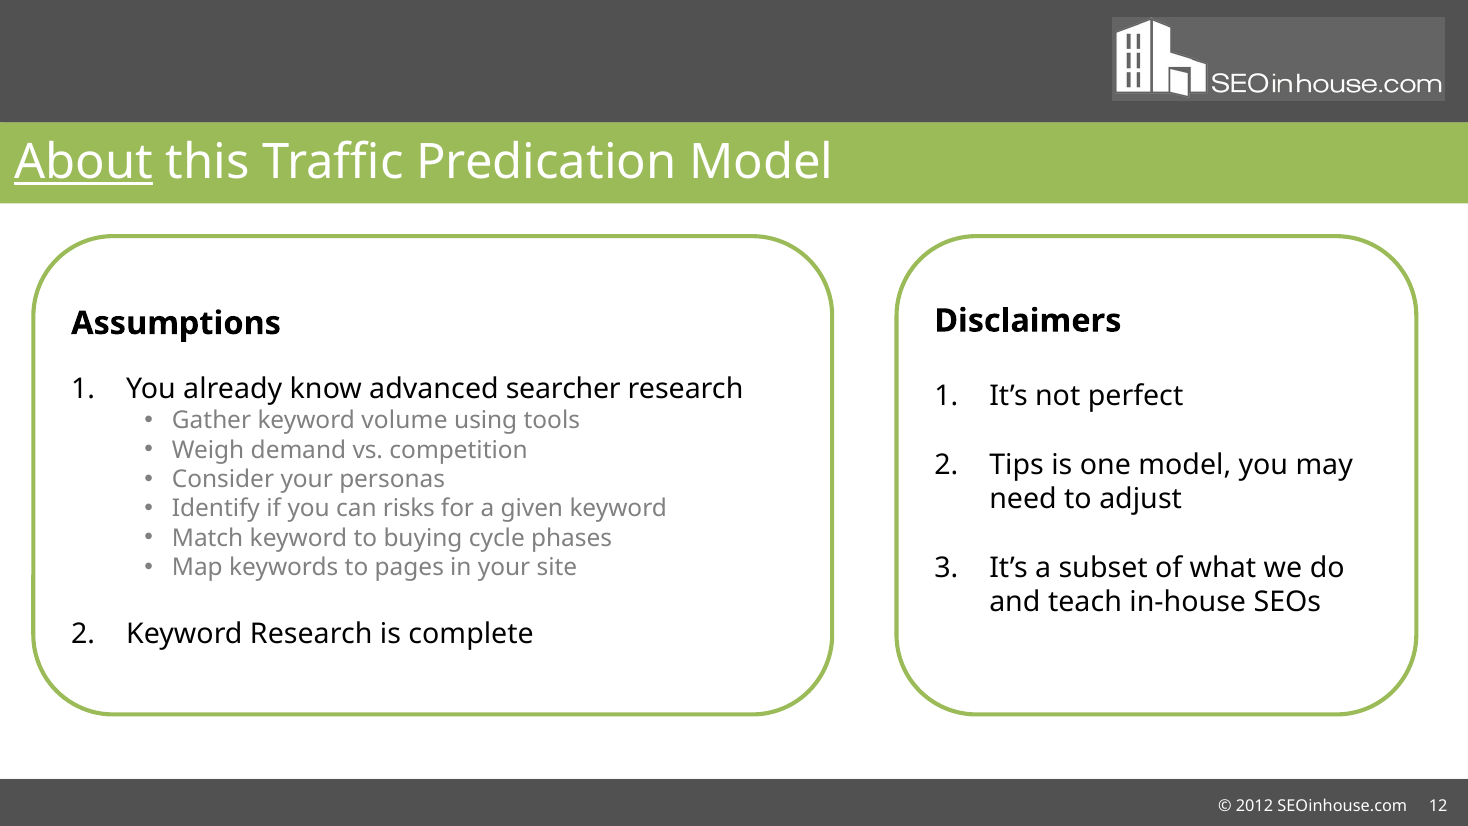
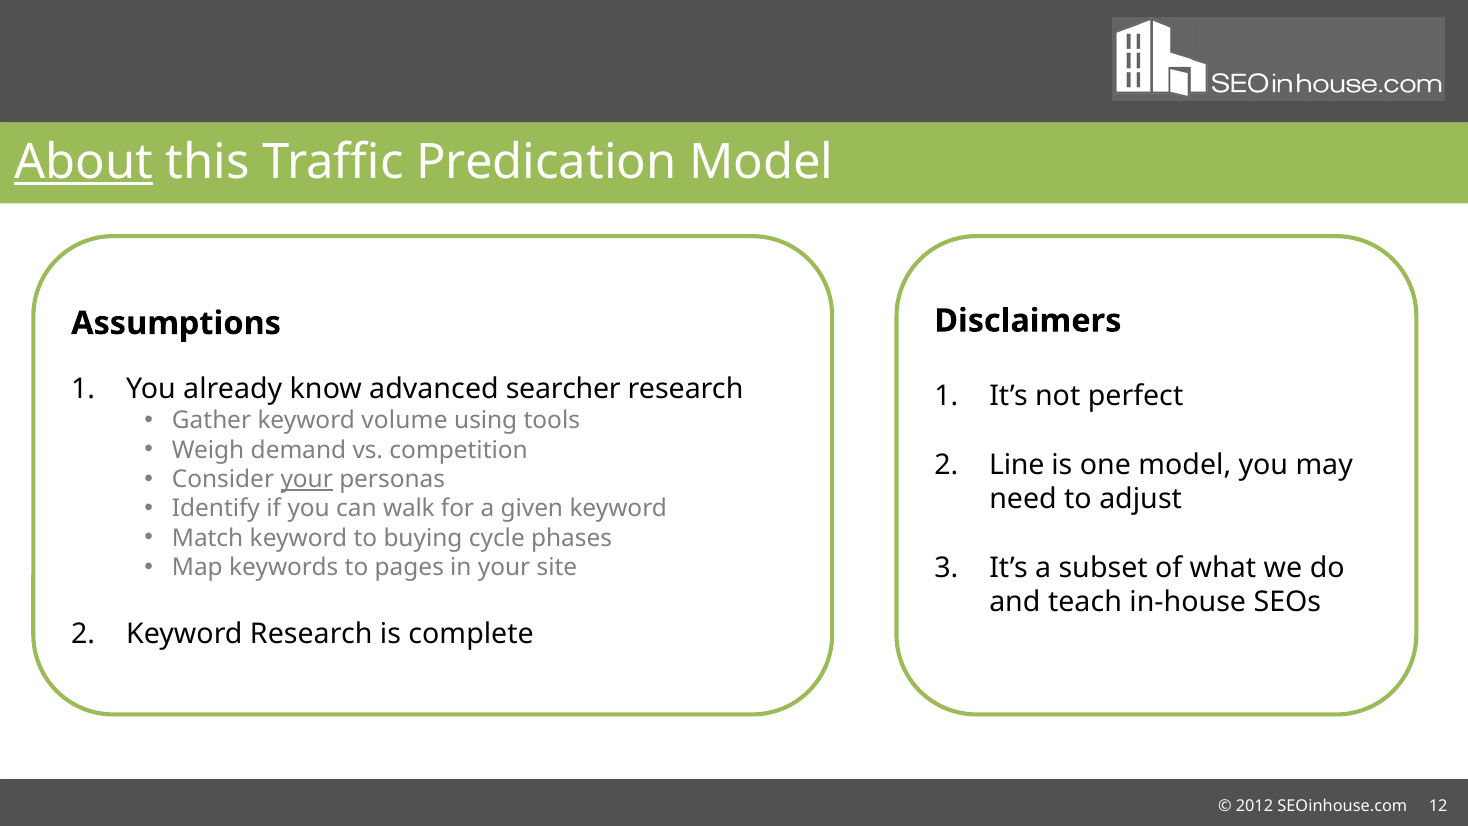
Tips: Tips -> Line
your at (307, 479) underline: none -> present
risks: risks -> walk
